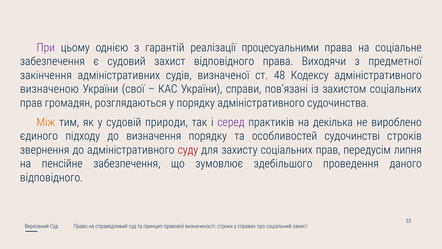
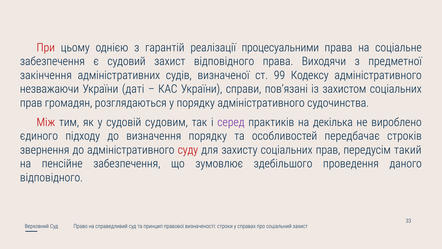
При colour: purple -> red
48: 48 -> 99
визначеною: визначеною -> незважаючи
свої: свої -> даті
Між colour: orange -> red
природи: природи -> судовим
судочинстві: судочинстві -> передбачає
липня: липня -> такий
